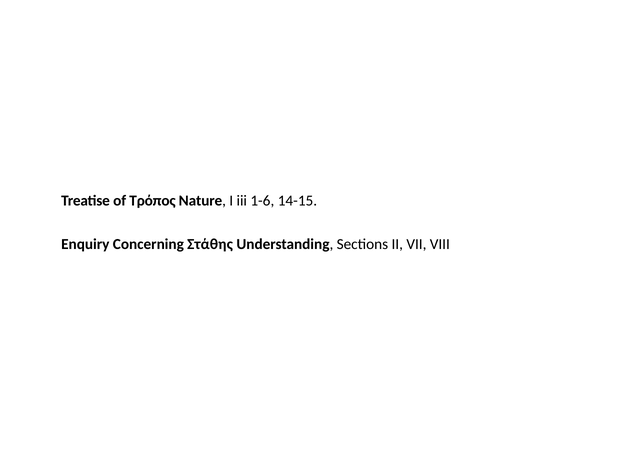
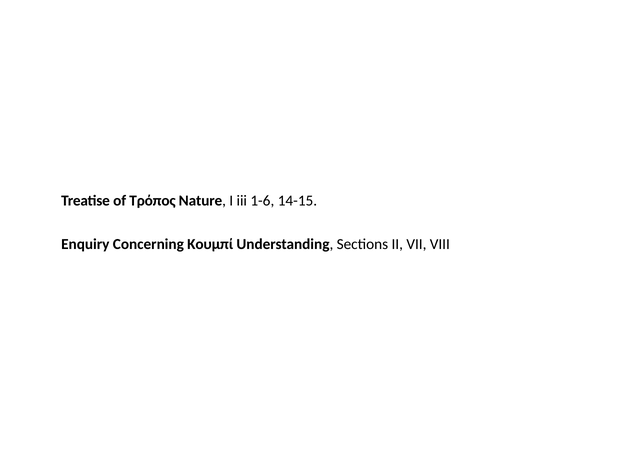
Στάθης: Στάθης -> Κουμπί
